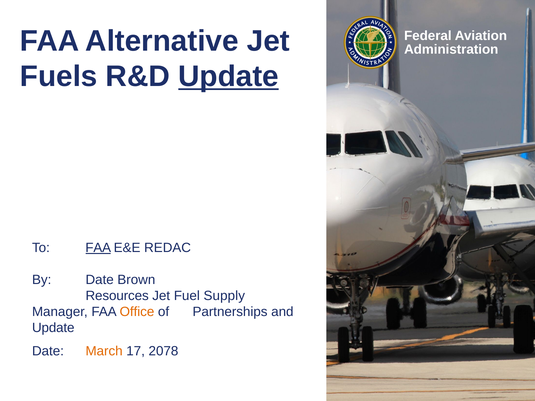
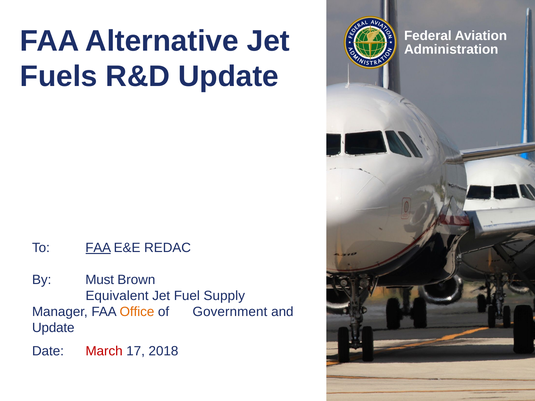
Update at (228, 77) underline: present -> none
By Date: Date -> Must
Resources: Resources -> Equivalent
Partnerships: Partnerships -> Government
March colour: orange -> red
2078: 2078 -> 2018
